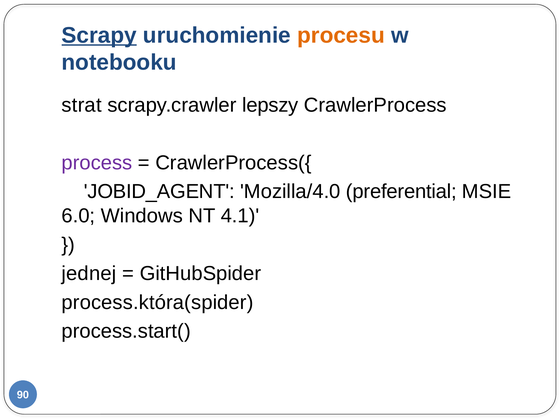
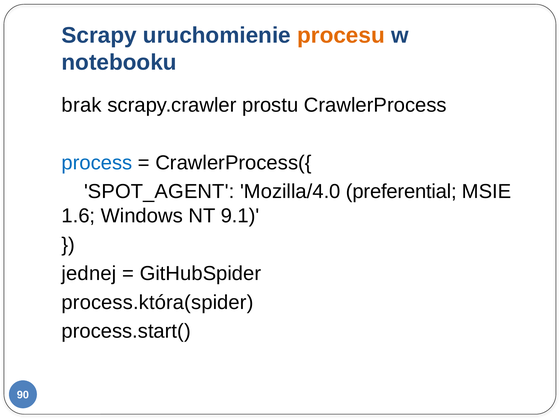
Scrapy underline: present -> none
strat: strat -> brak
lepszy: lepszy -> prostu
process colour: purple -> blue
JOBID_AGENT: JOBID_AGENT -> SPOT_AGENT
6.0: 6.0 -> 1.6
4.1: 4.1 -> 9.1
